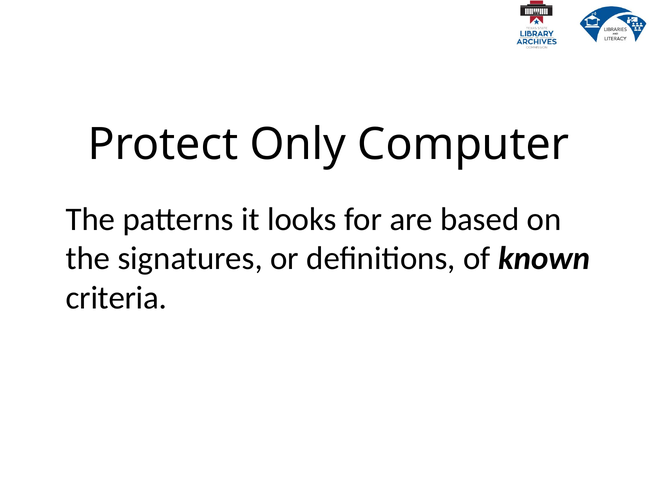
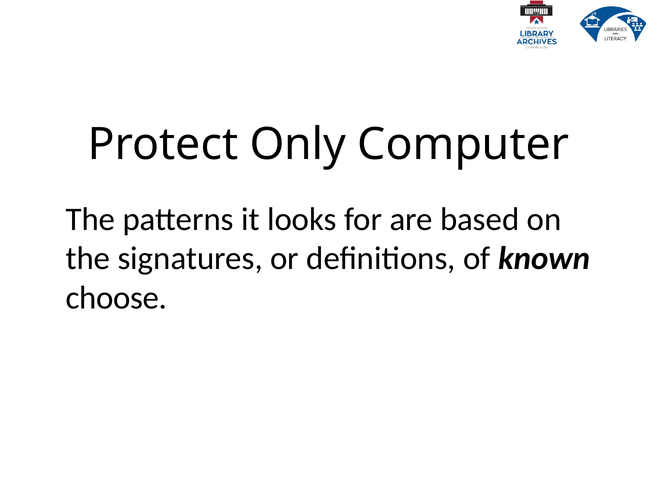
criteria: criteria -> choose
